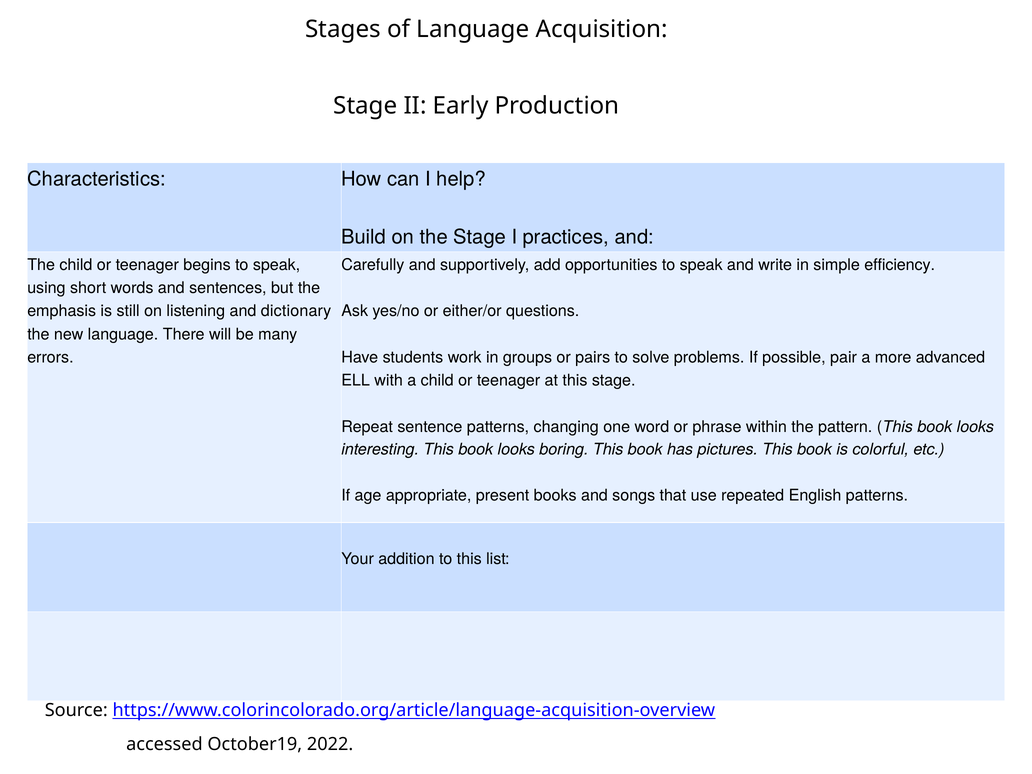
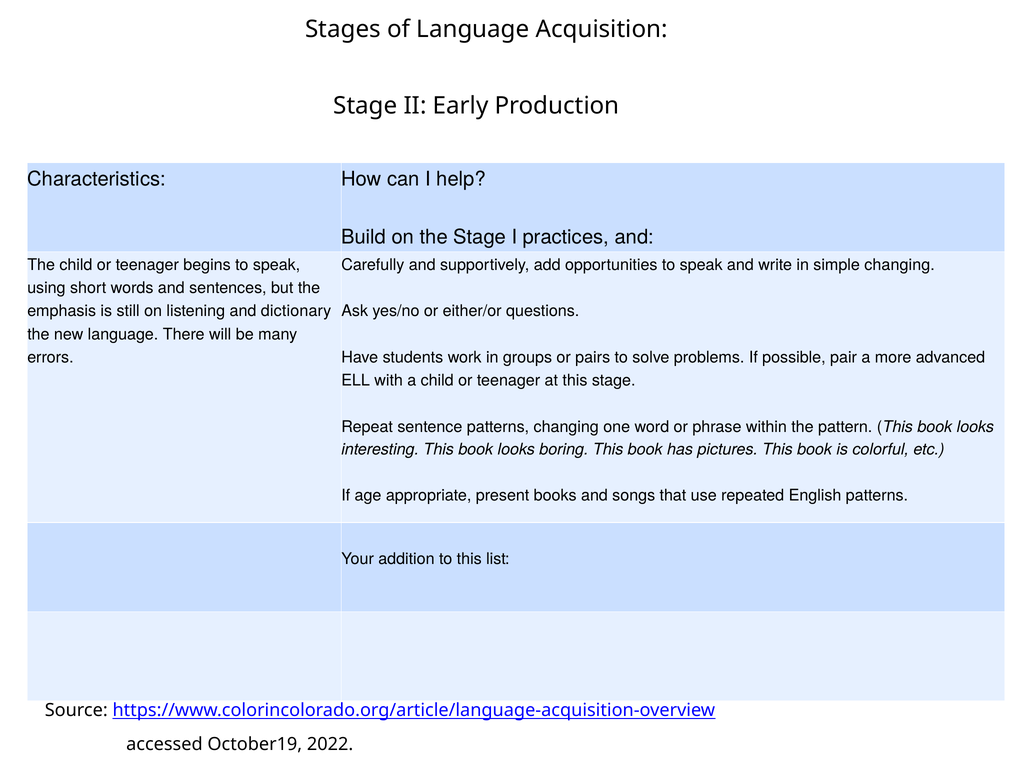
simple efficiency: efficiency -> changing
